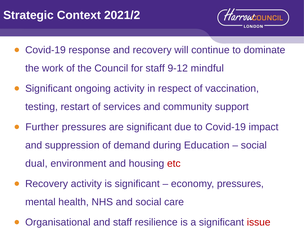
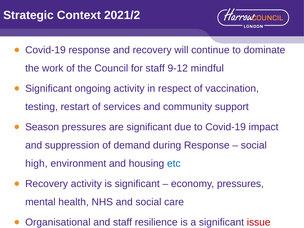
Further: Further -> Season
during Education: Education -> Response
dual: dual -> high
etc colour: red -> blue
